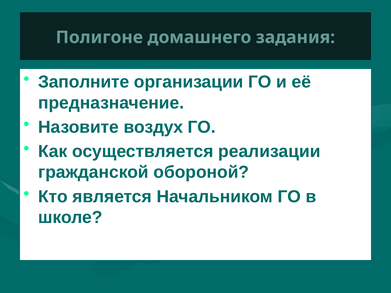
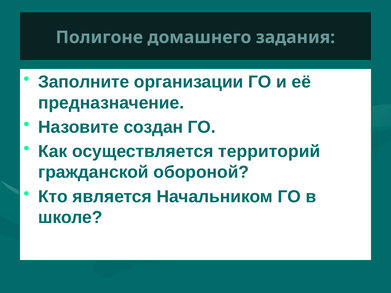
воздух: воздух -> создан
реализации: реализации -> территорий
